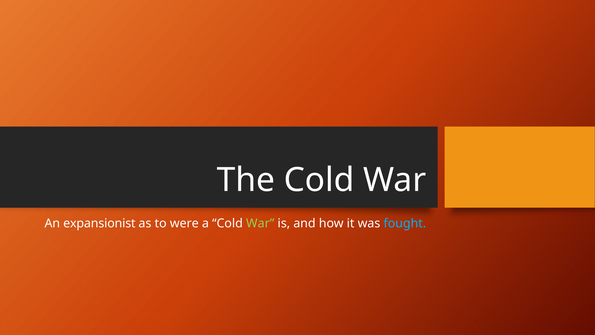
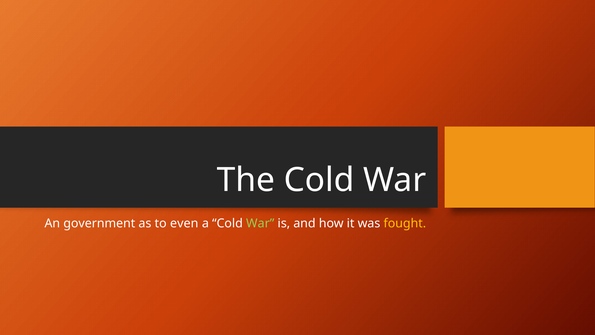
expansionist: expansionist -> government
were: were -> even
fought colour: light blue -> yellow
